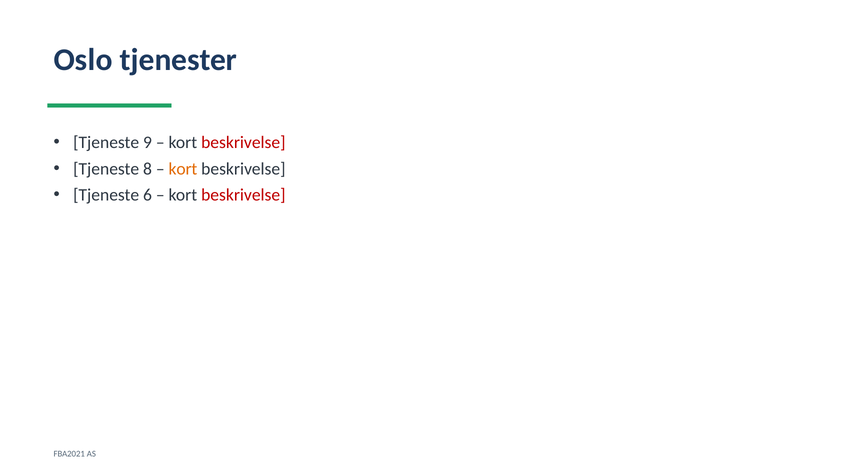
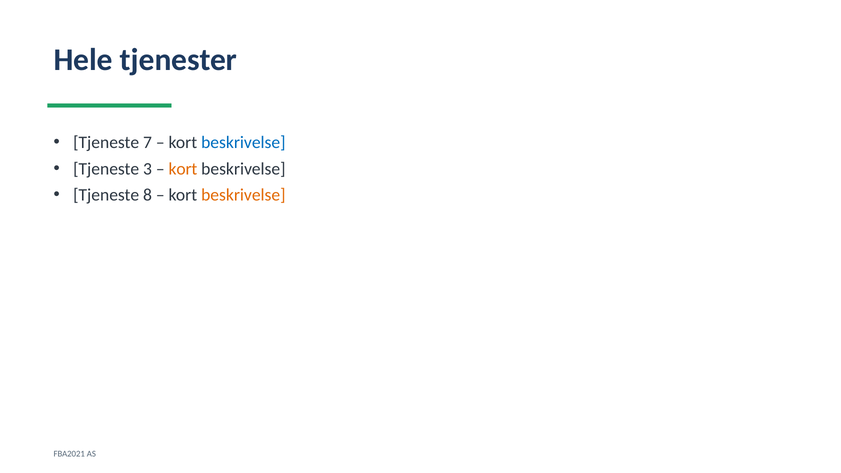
Oslo: Oslo -> Hele
9: 9 -> 7
beskrivelse at (243, 142) colour: red -> blue
8: 8 -> 3
6: 6 -> 8
beskrivelse at (243, 195) colour: red -> orange
